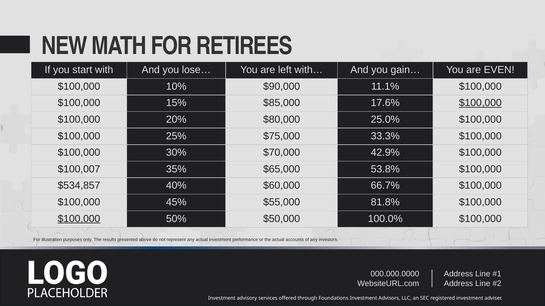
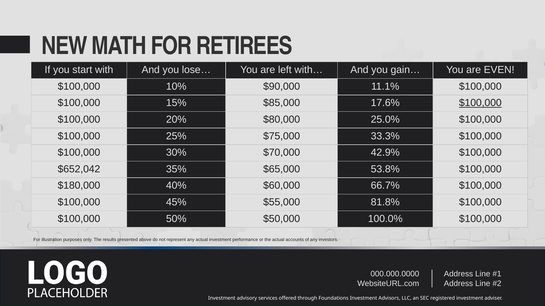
$100,007: $100,007 -> $652,042
$534,857: $534,857 -> $180,000
$100,000 at (79, 219) underline: present -> none
